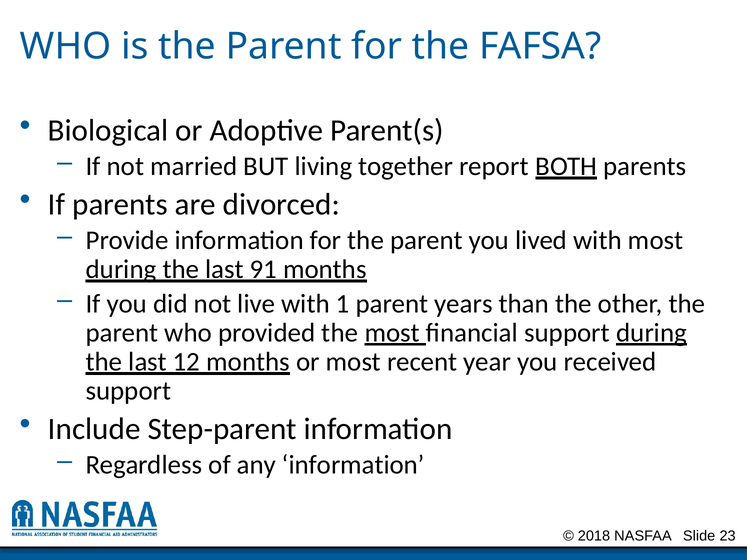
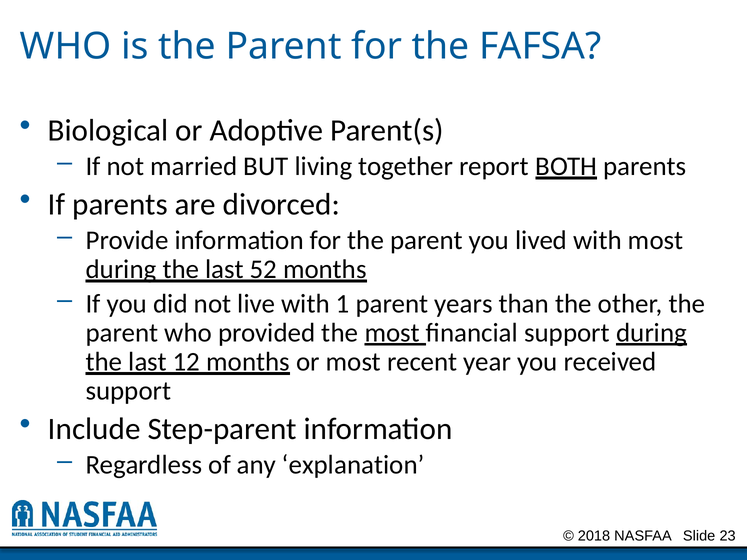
91: 91 -> 52
any information: information -> explanation
